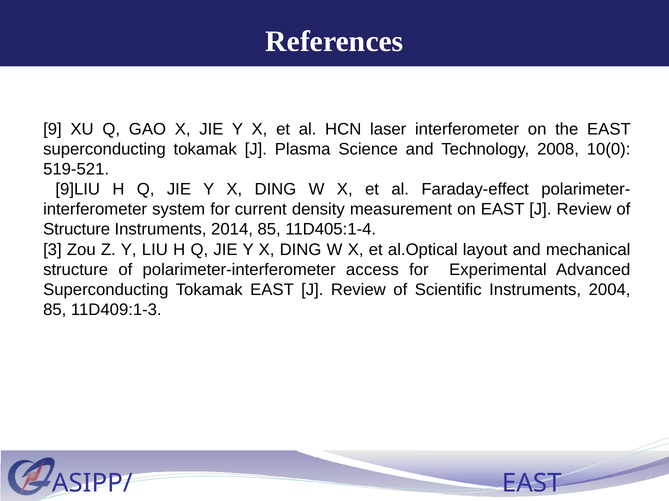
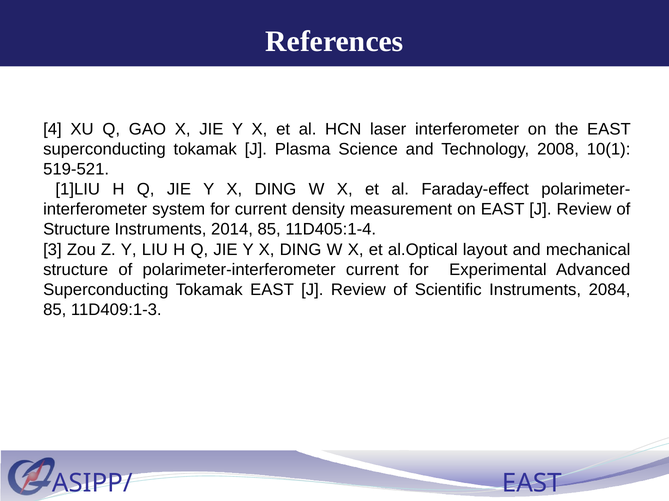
9: 9 -> 4
10(0: 10(0 -> 10(1
9]LIU: 9]LIU -> 1]LIU
polarimeter-interferometer access: access -> current
2004: 2004 -> 2084
